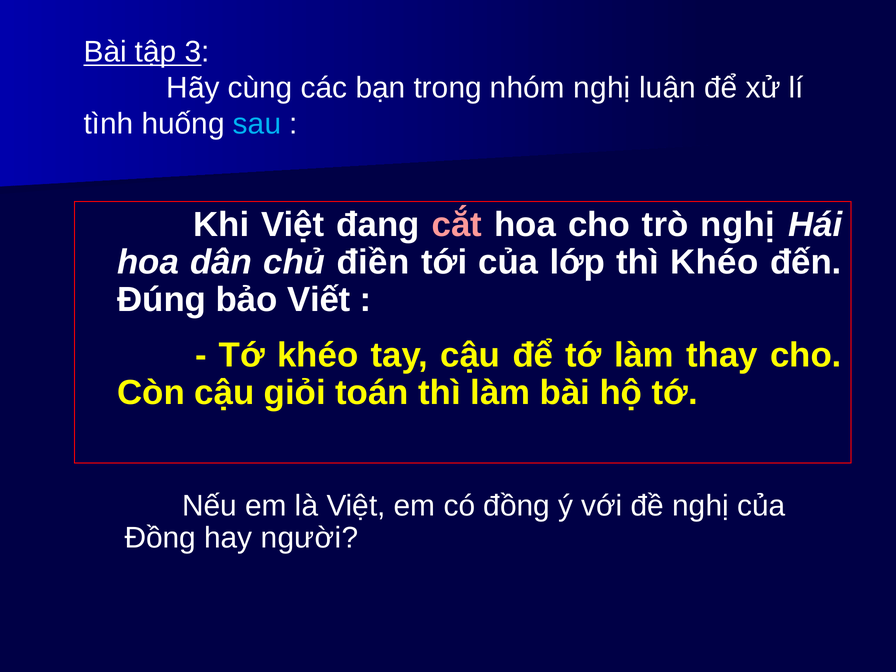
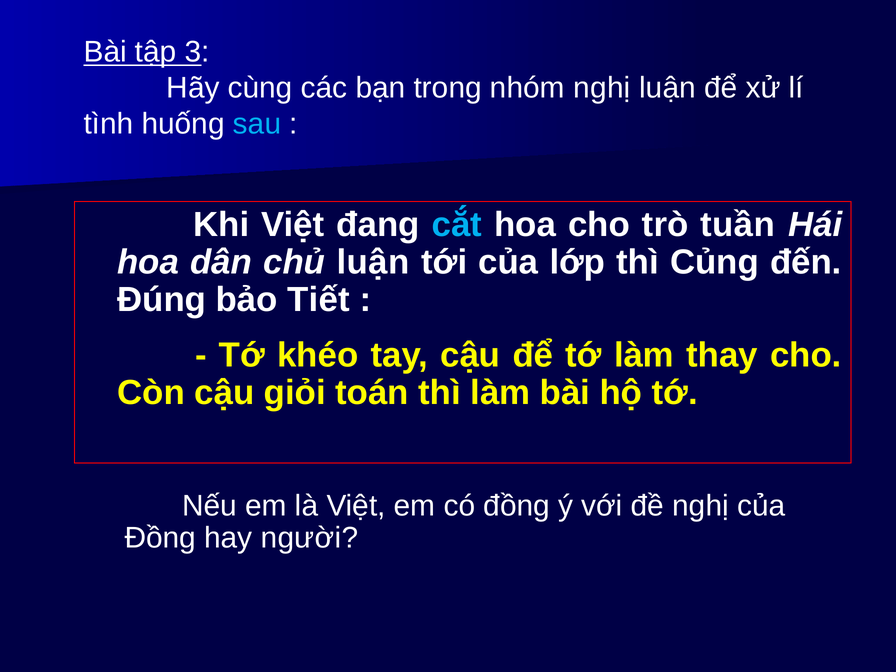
cắt colour: pink -> light blue
trò nghị: nghị -> tuần
chủ điền: điền -> luận
thì Khéo: Khéo -> Củng
Viết: Viết -> Tiết
